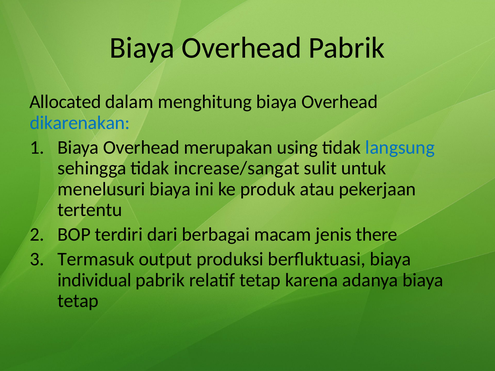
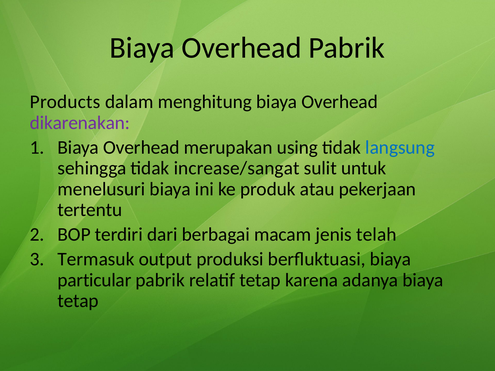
Allocated: Allocated -> Products
dikarenakan colour: blue -> purple
there: there -> telah
individual: individual -> particular
